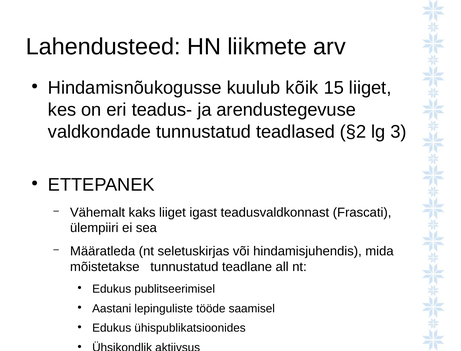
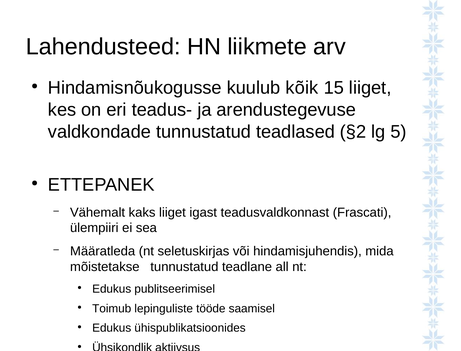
3: 3 -> 5
Aastani: Aastani -> Toimub
